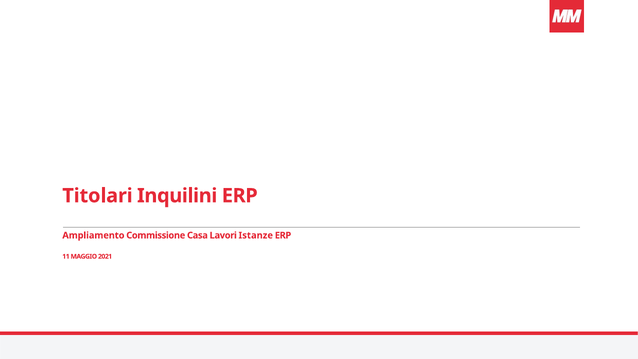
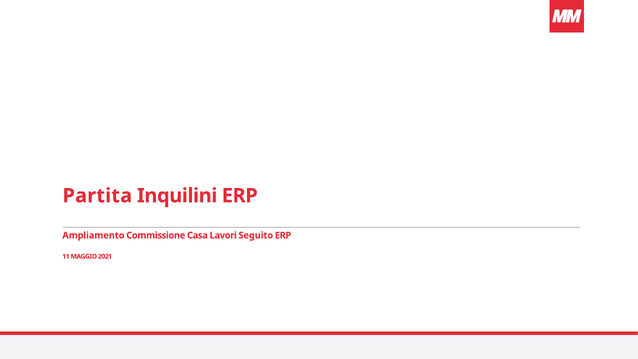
Titolari: Titolari -> Partita
Istanze: Istanze -> Seguito
